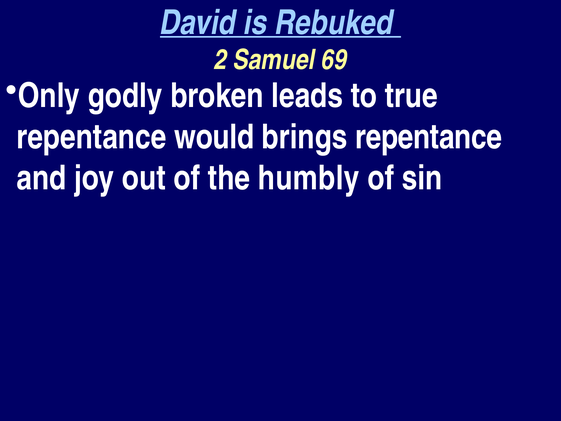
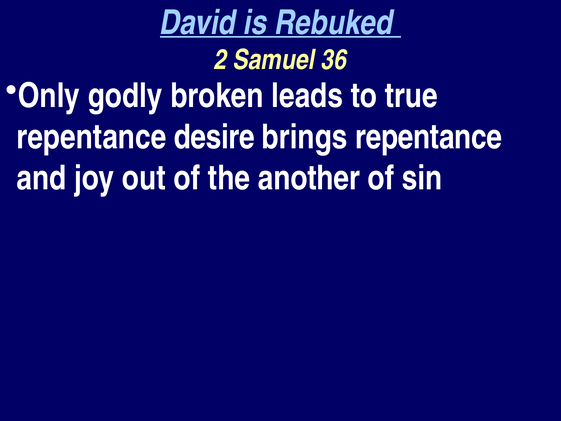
69: 69 -> 36
would: would -> desire
humbly: humbly -> another
